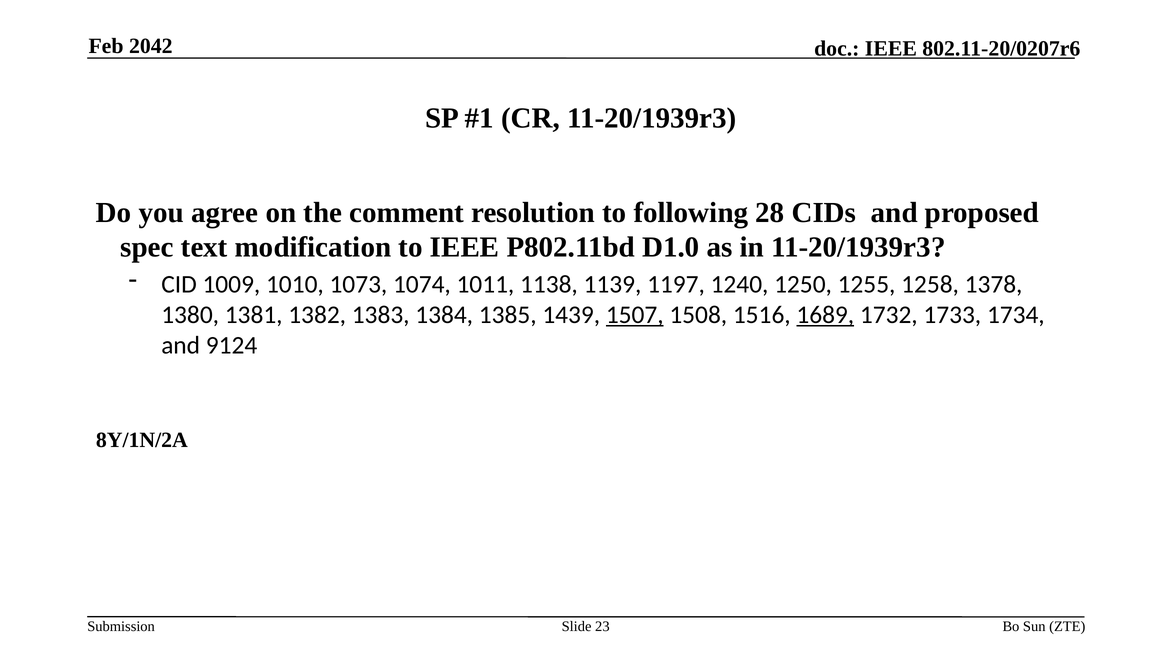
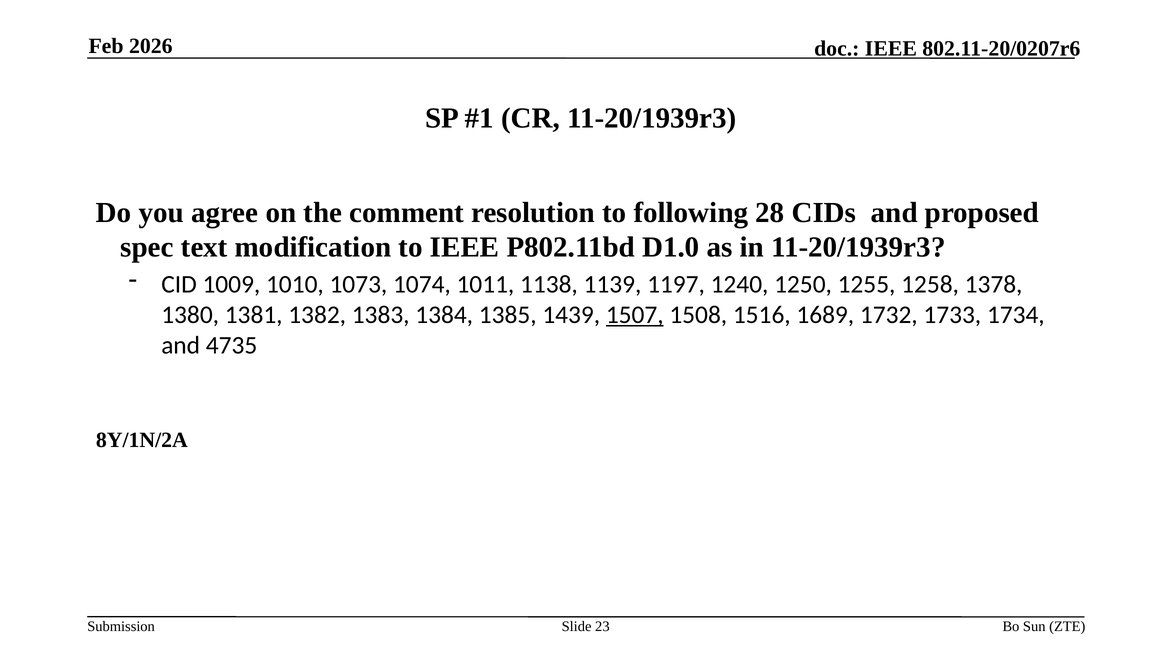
2042: 2042 -> 2026
1689 underline: present -> none
9124: 9124 -> 4735
